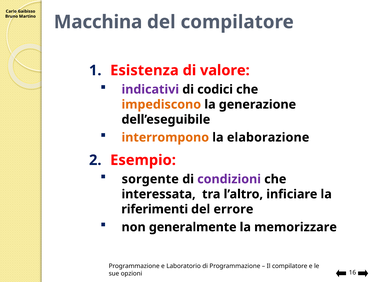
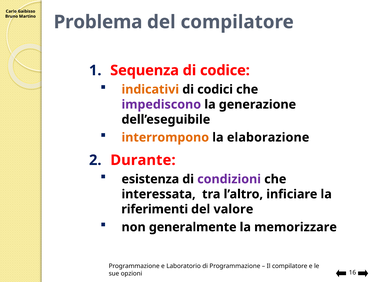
Macchina: Macchina -> Problema
Esistenza: Esistenza -> Sequenza
valore: valore -> codice
indicativi colour: purple -> orange
impediscono colour: orange -> purple
Esempio: Esempio -> Durante
sorgente: sorgente -> esistenza
errore: errore -> valore
